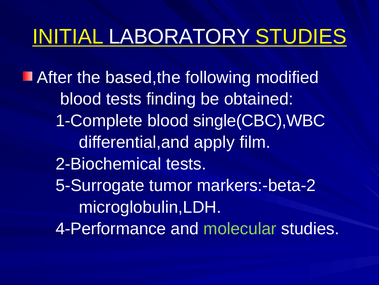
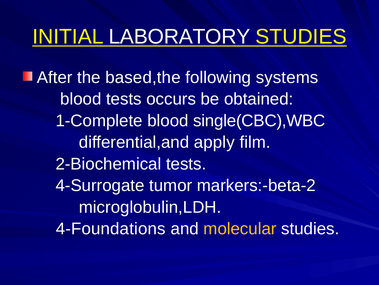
modified: modified -> systems
finding: finding -> occurs
5-Surrogate: 5-Surrogate -> 4-Surrogate
4-Performance: 4-Performance -> 4-Foundations
molecular colour: light green -> yellow
